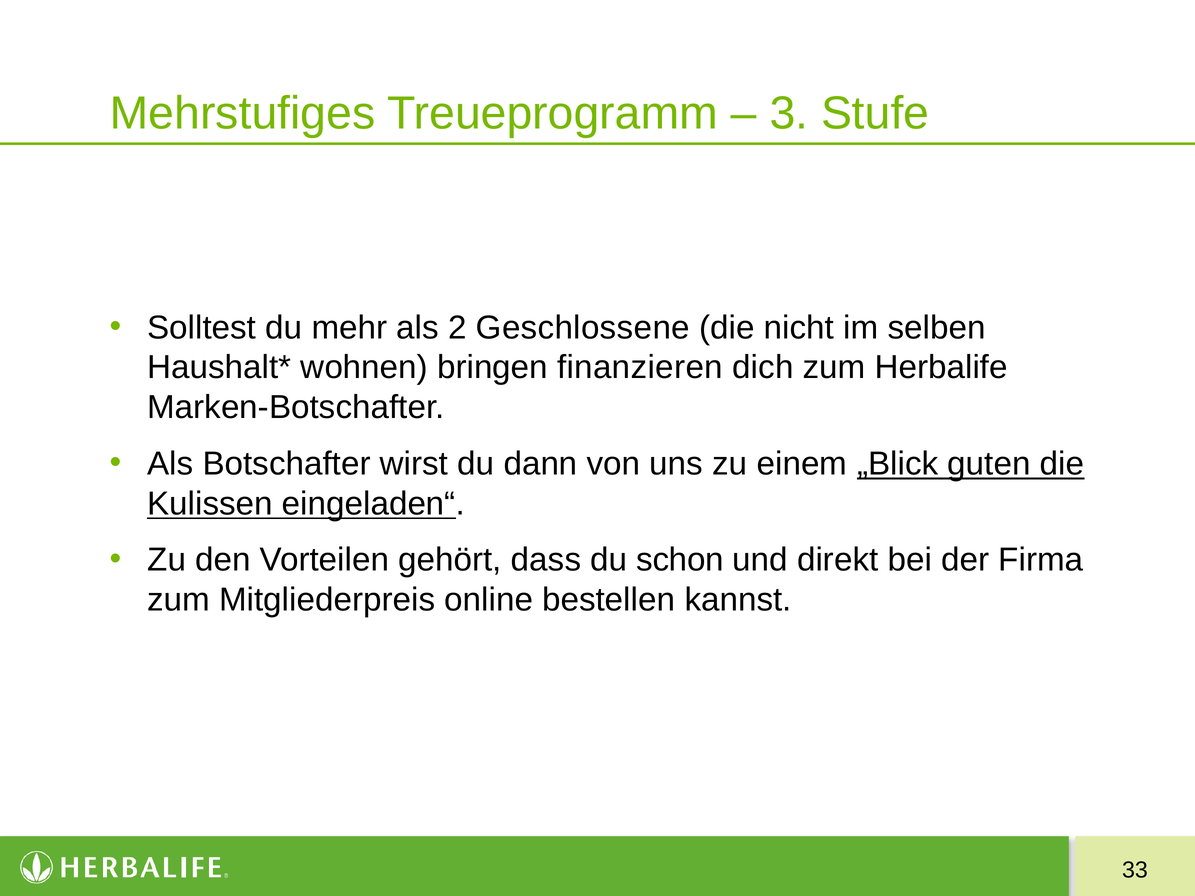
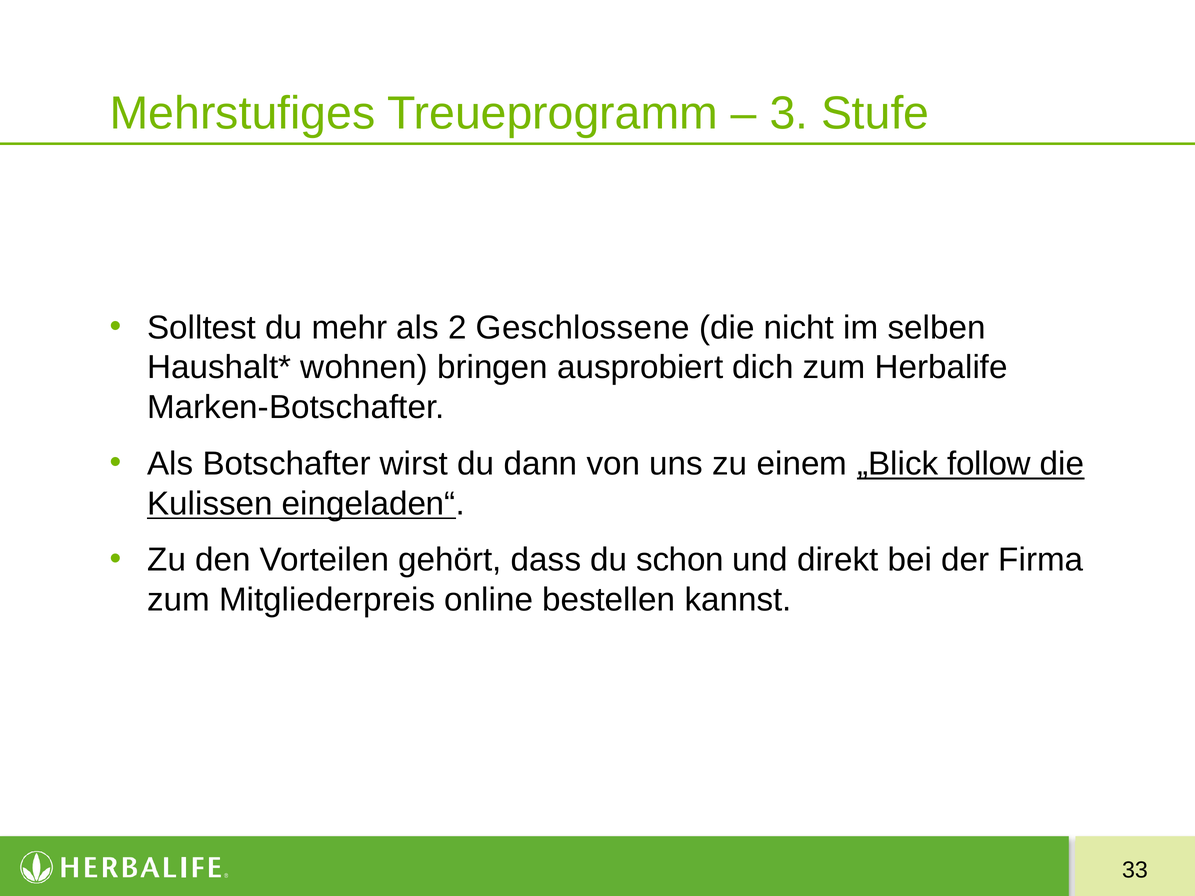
finanzieren: finanzieren -> ausprobiert
guten: guten -> follow
